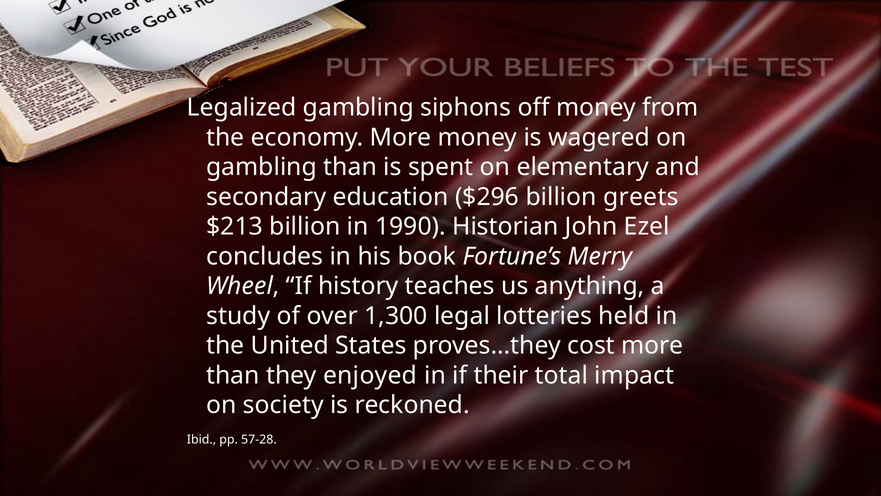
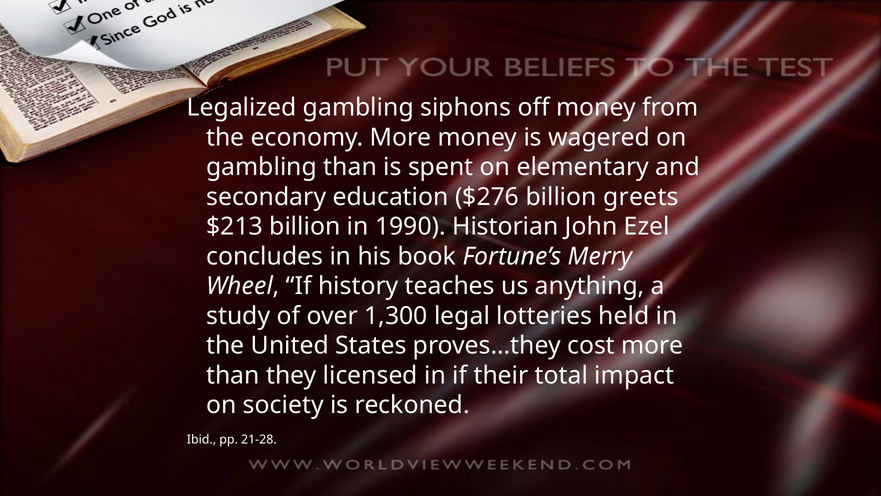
$296: $296 -> $276
enjoyed: enjoyed -> licensed
57-28: 57-28 -> 21-28
